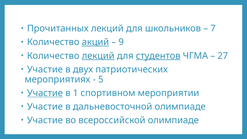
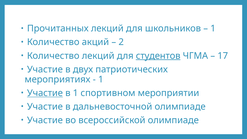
7 at (213, 29): 7 -> 1
акций underline: present -> none
9: 9 -> 2
лекций at (98, 56) underline: present -> none
27: 27 -> 17
5 at (101, 79): 5 -> 1
